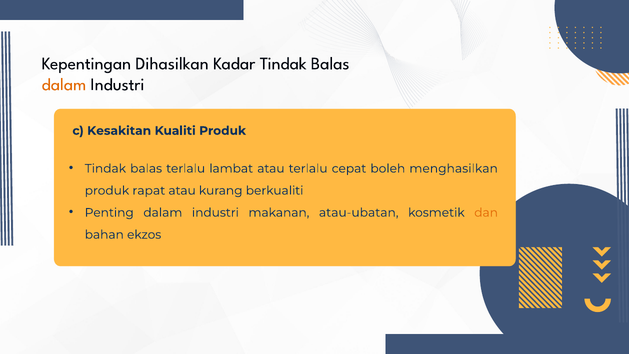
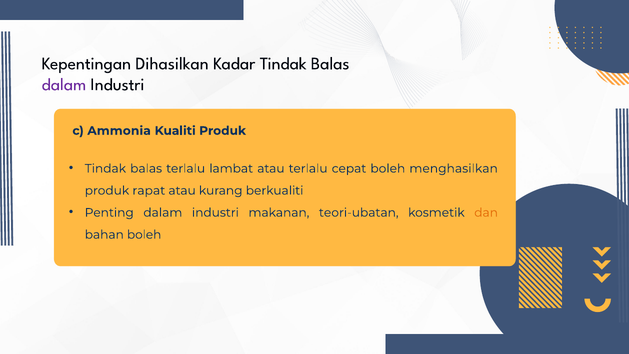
dalam at (64, 84) colour: orange -> purple
Kesakitan: Kesakitan -> Ammonia
atau-ubatan: atau-ubatan -> teori-ubatan
bahan ekzos: ekzos -> boleh
